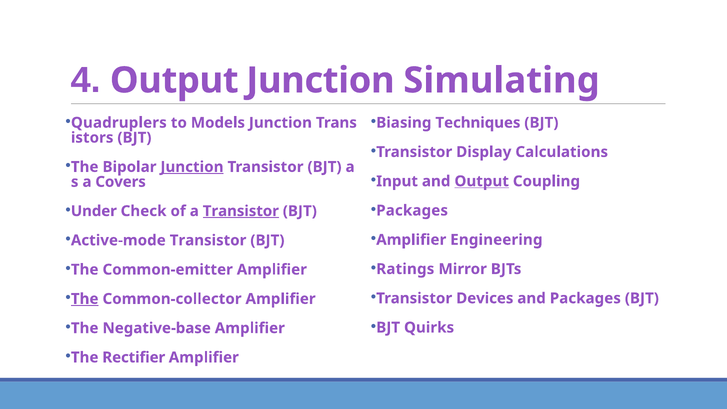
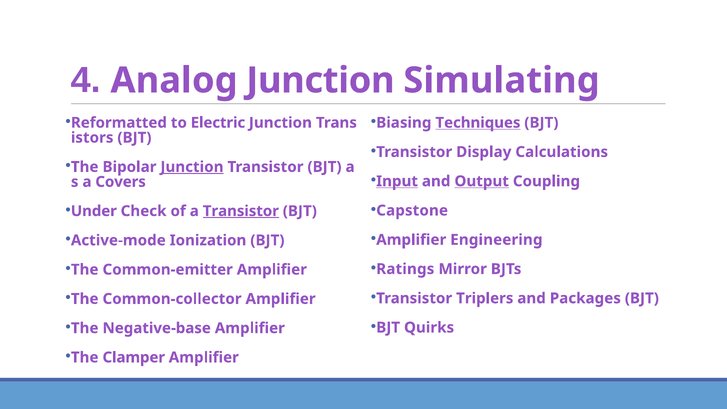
4 Output: Output -> Analog
Quadruplers: Quadruplers -> Reformatted
Models: Models -> Electric
Techniques underline: none -> present
Input underline: none -> present
Packages at (412, 210): Packages -> Capstone
Active-mode Transistor: Transistor -> Ionization
Devices: Devices -> Triplers
The at (85, 299) underline: present -> none
Rectifier: Rectifier -> Clamper
